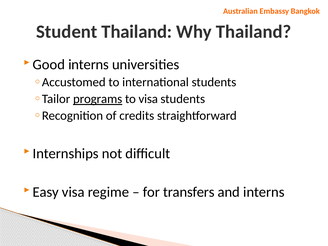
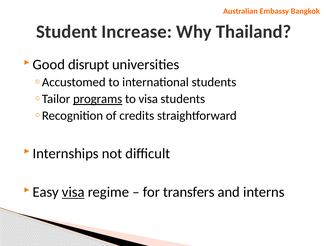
Student Thailand: Thailand -> Increase
Good interns: interns -> disrupt
visa at (73, 192) underline: none -> present
